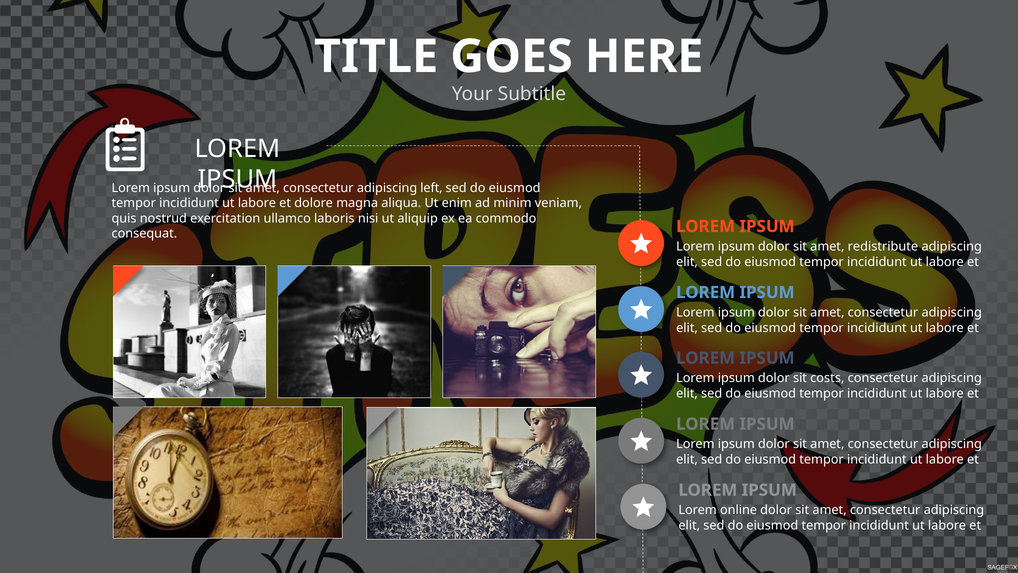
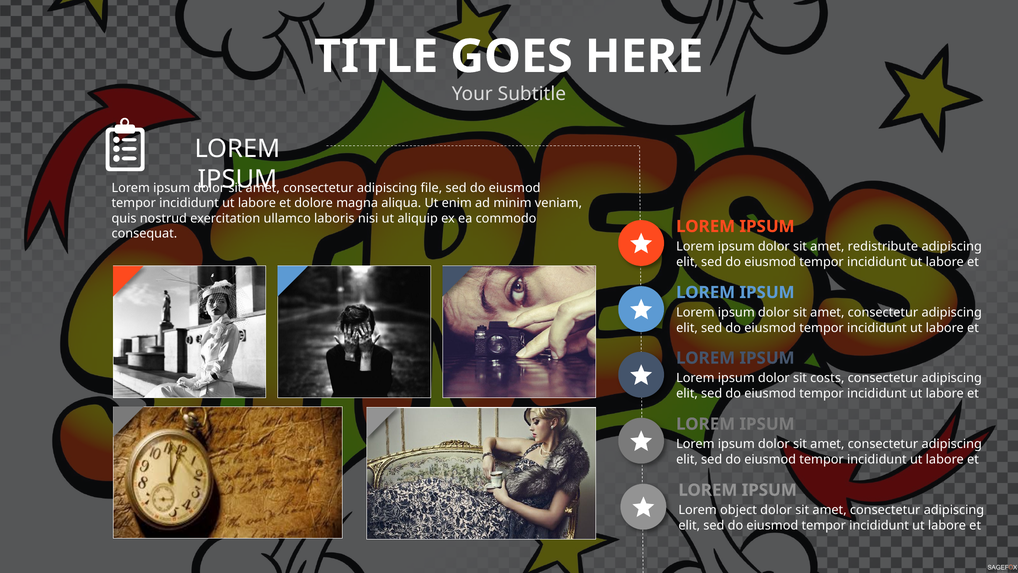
left: left -> file
online: online -> object
